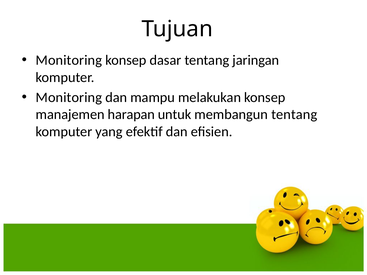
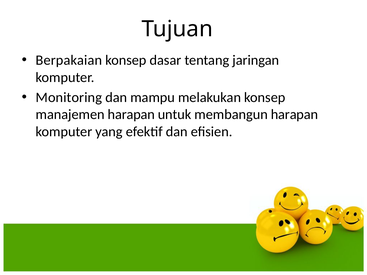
Monitoring at (69, 60): Monitoring -> Berpakaian
membangun tentang: tentang -> harapan
